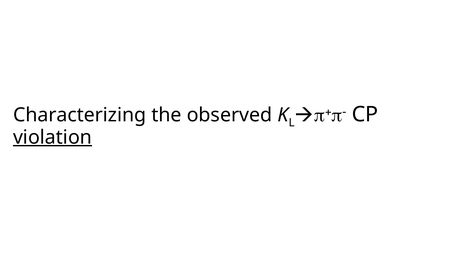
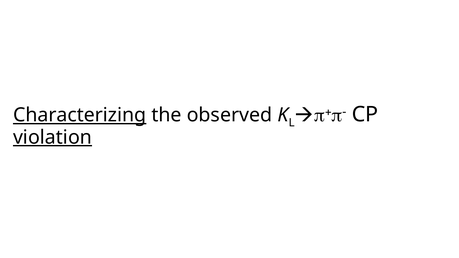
Characterizing underline: none -> present
